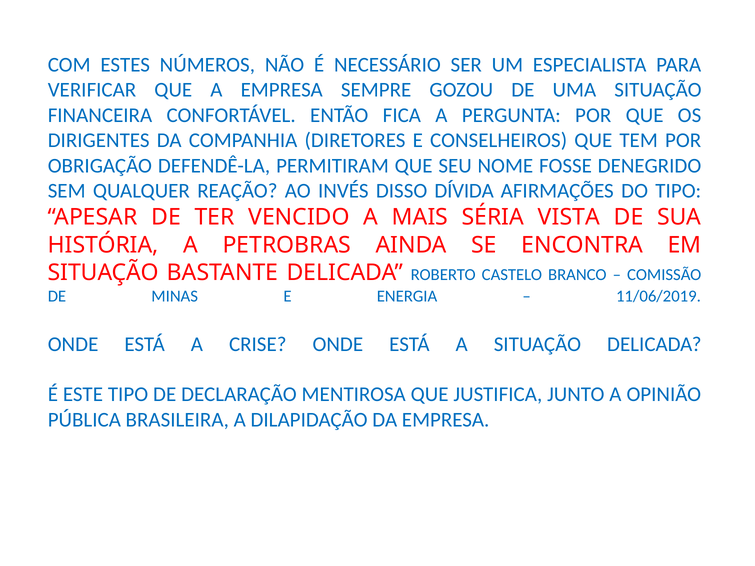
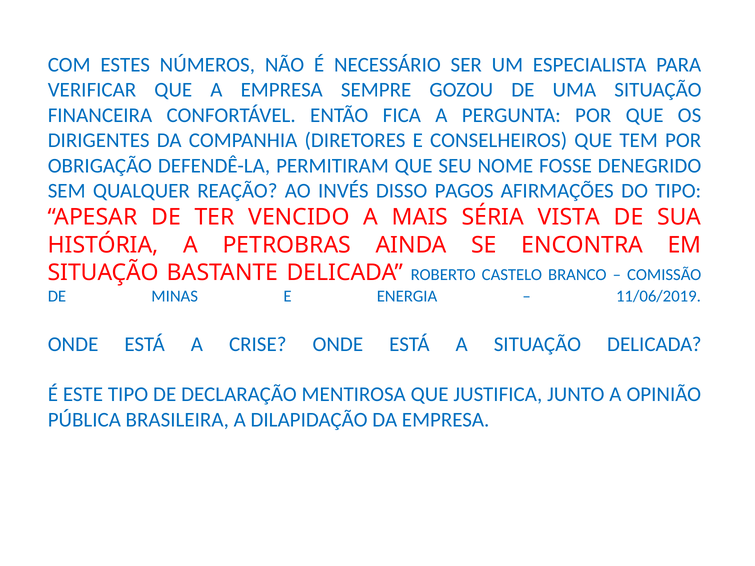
DÍVIDA: DÍVIDA -> PAGOS
